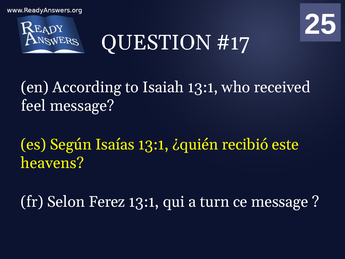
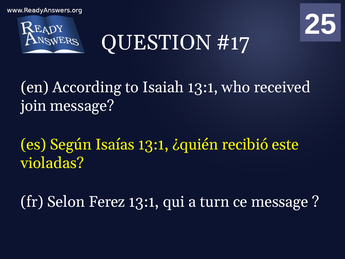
feel: feel -> join
heavens: heavens -> violadas
